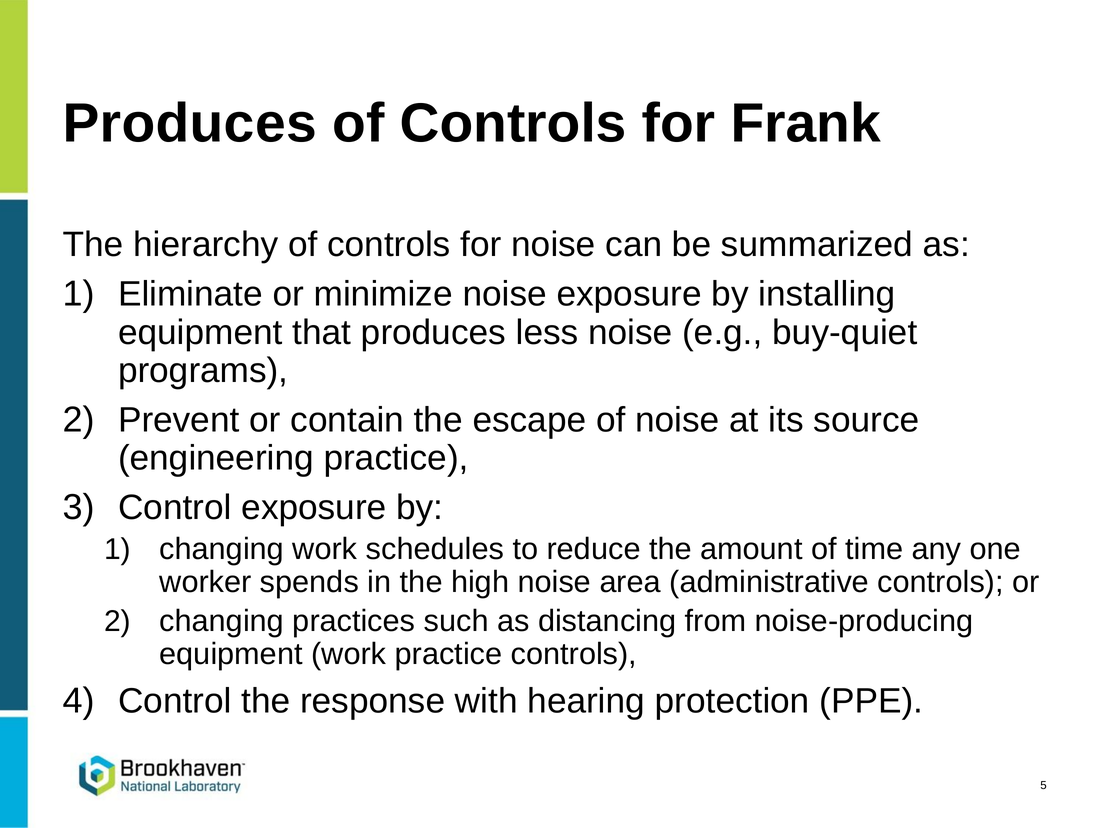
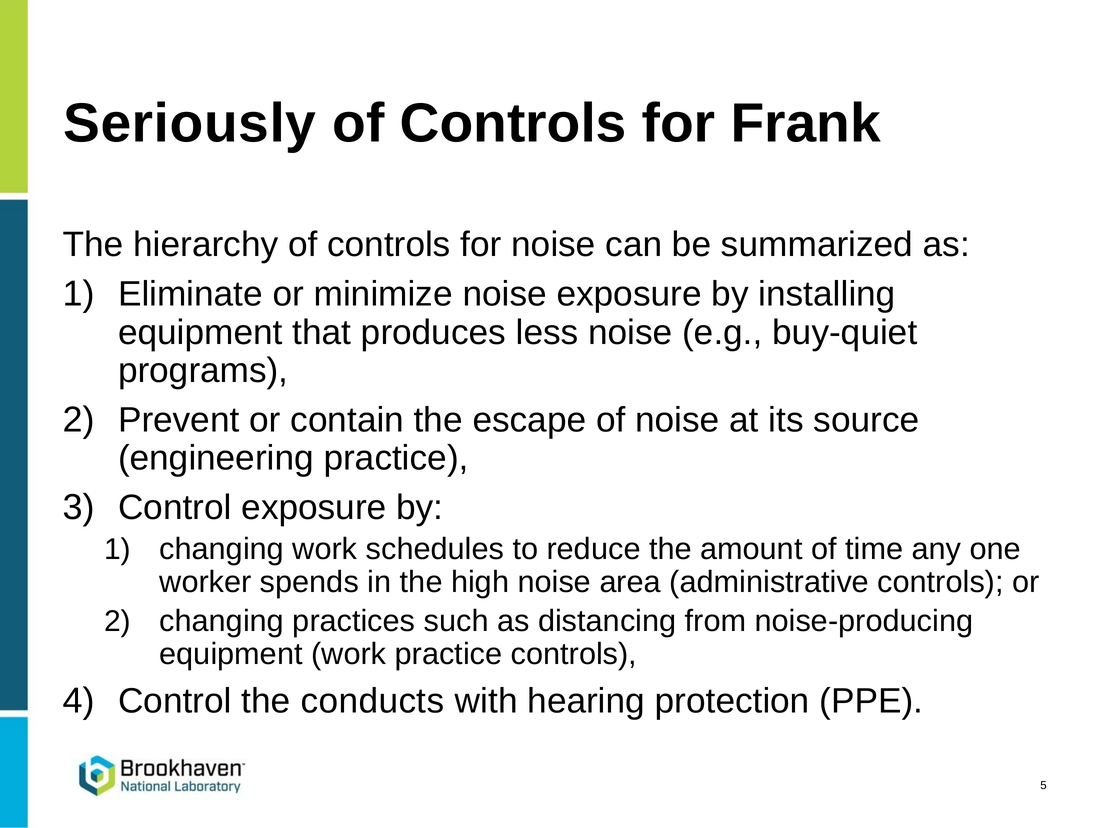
Produces at (190, 124): Produces -> Seriously
response: response -> conducts
